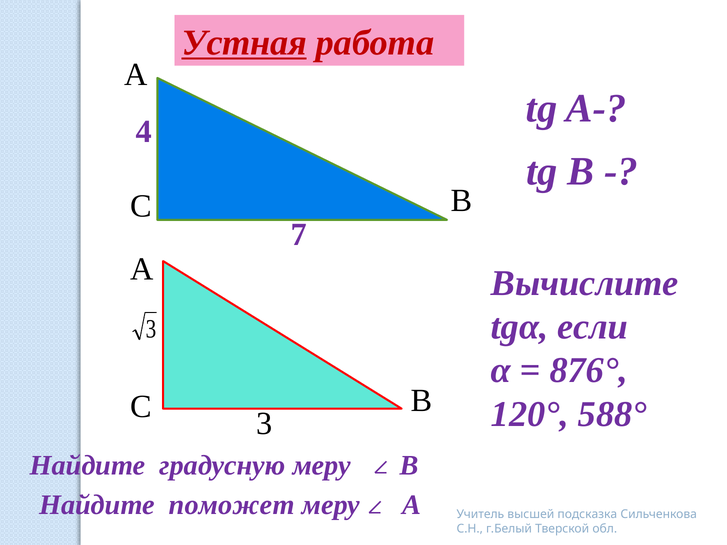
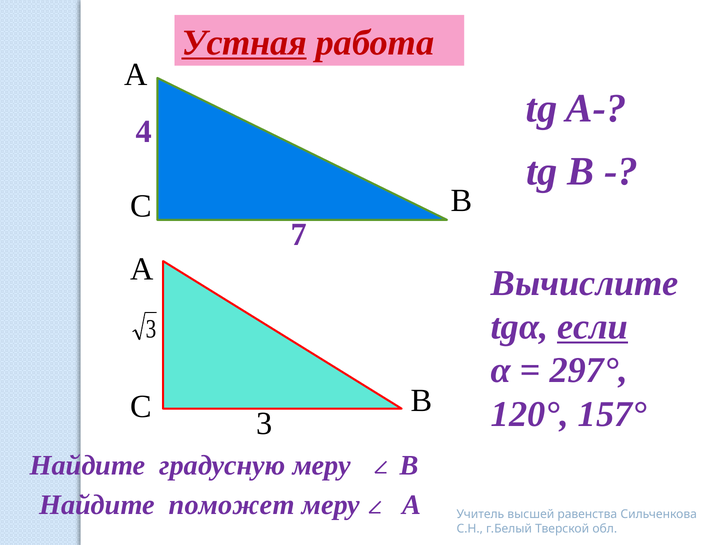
если underline: none -> present
876°: 876° -> 297°
588°: 588° -> 157°
подсказка: подсказка -> равенства
